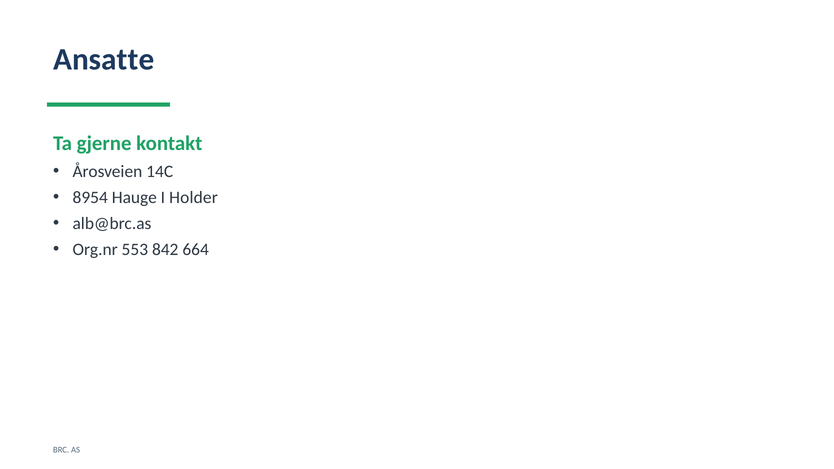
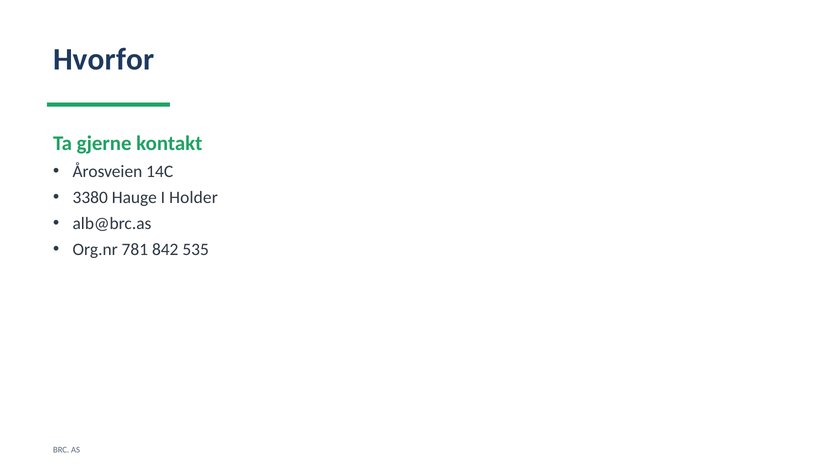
Ansatte: Ansatte -> Hvorfor
8954: 8954 -> 3380
553: 553 -> 781
664: 664 -> 535
